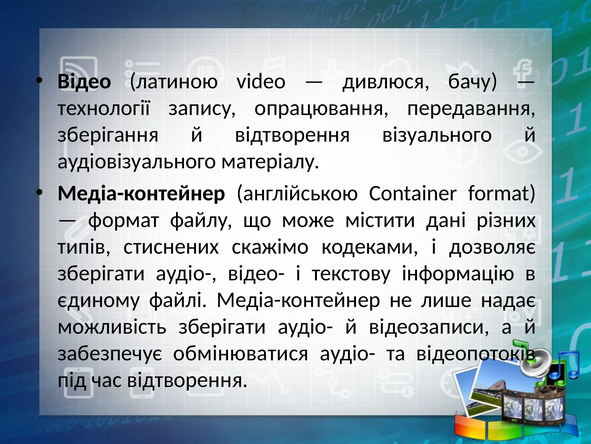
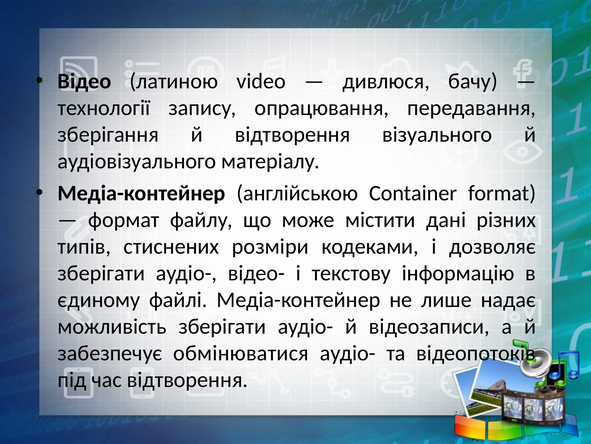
скажімо: скажімо -> розміри
